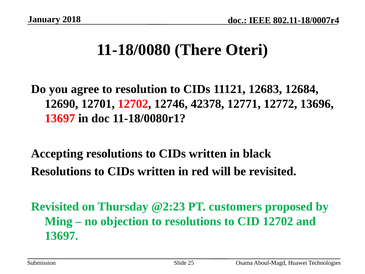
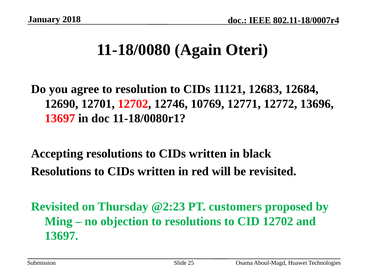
There: There -> Again
42378: 42378 -> 10769
